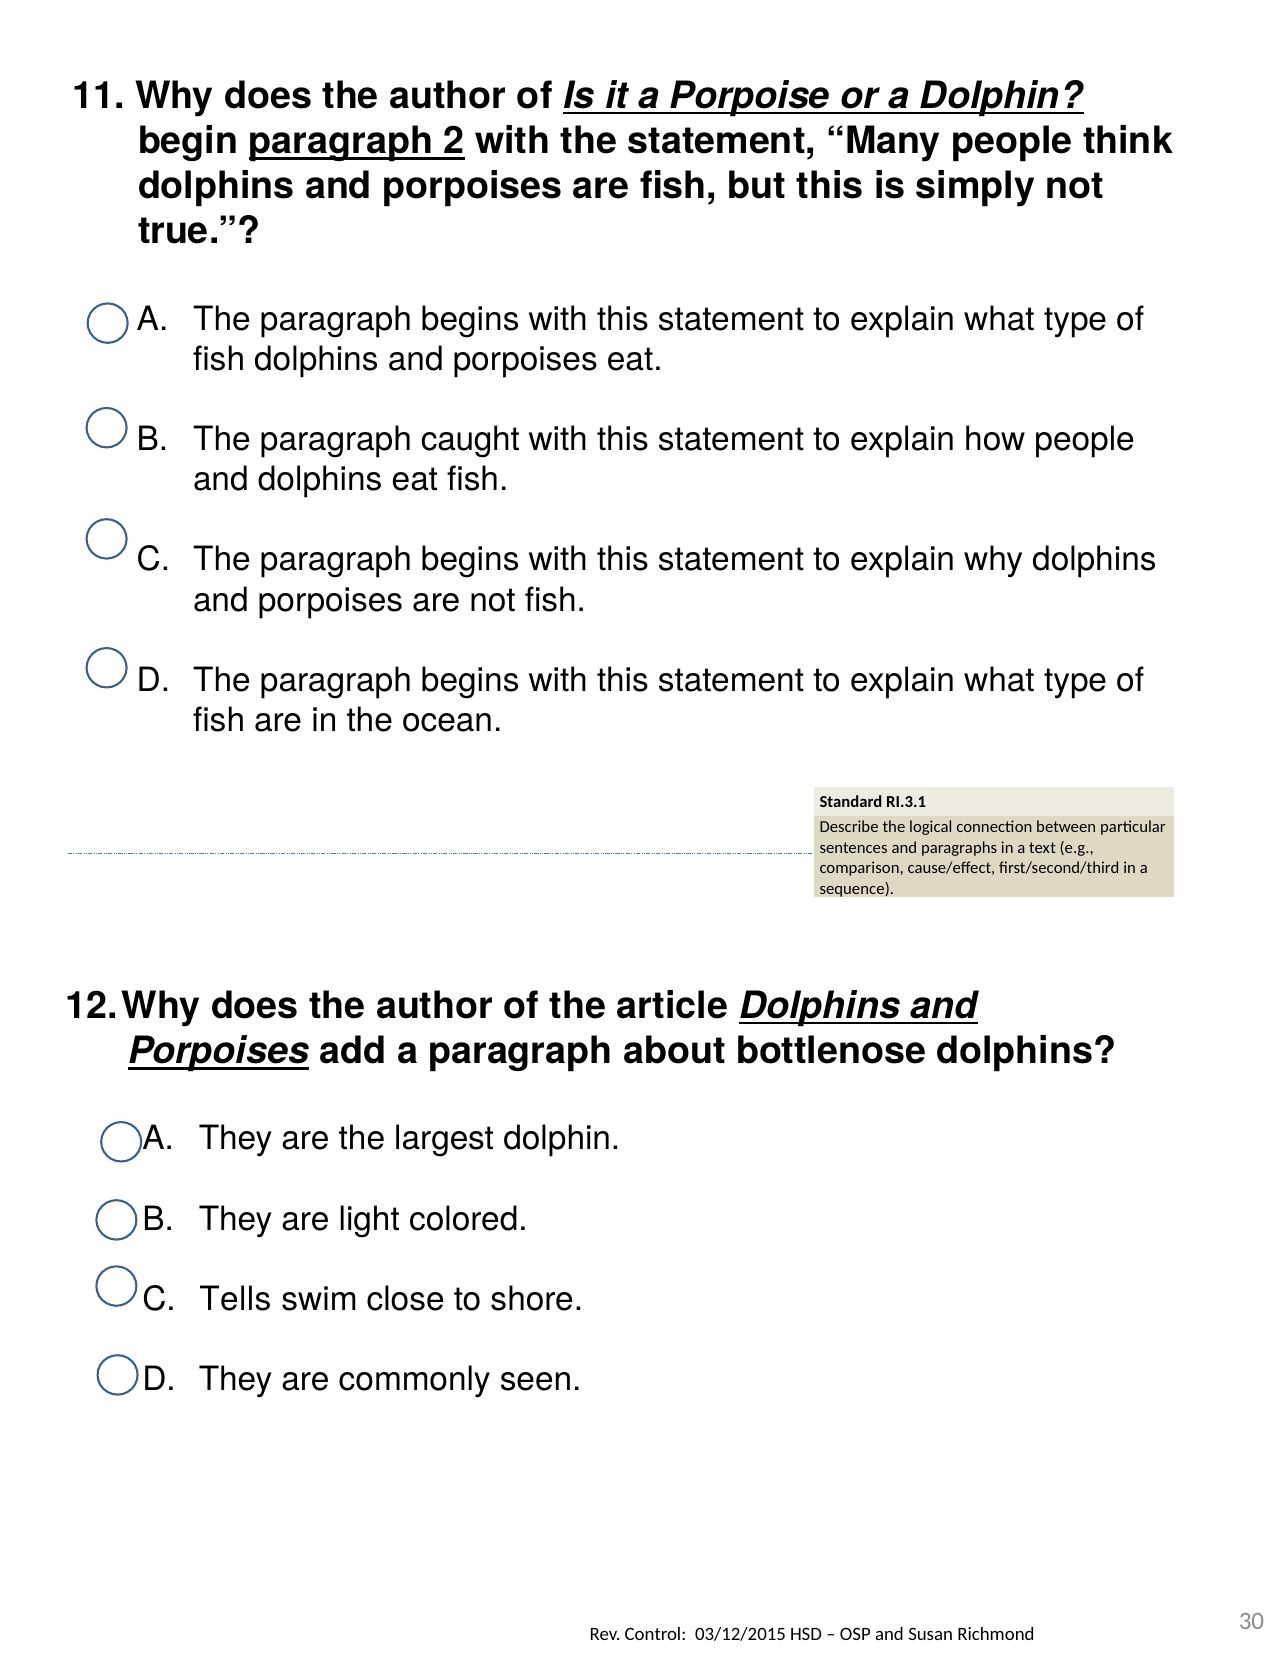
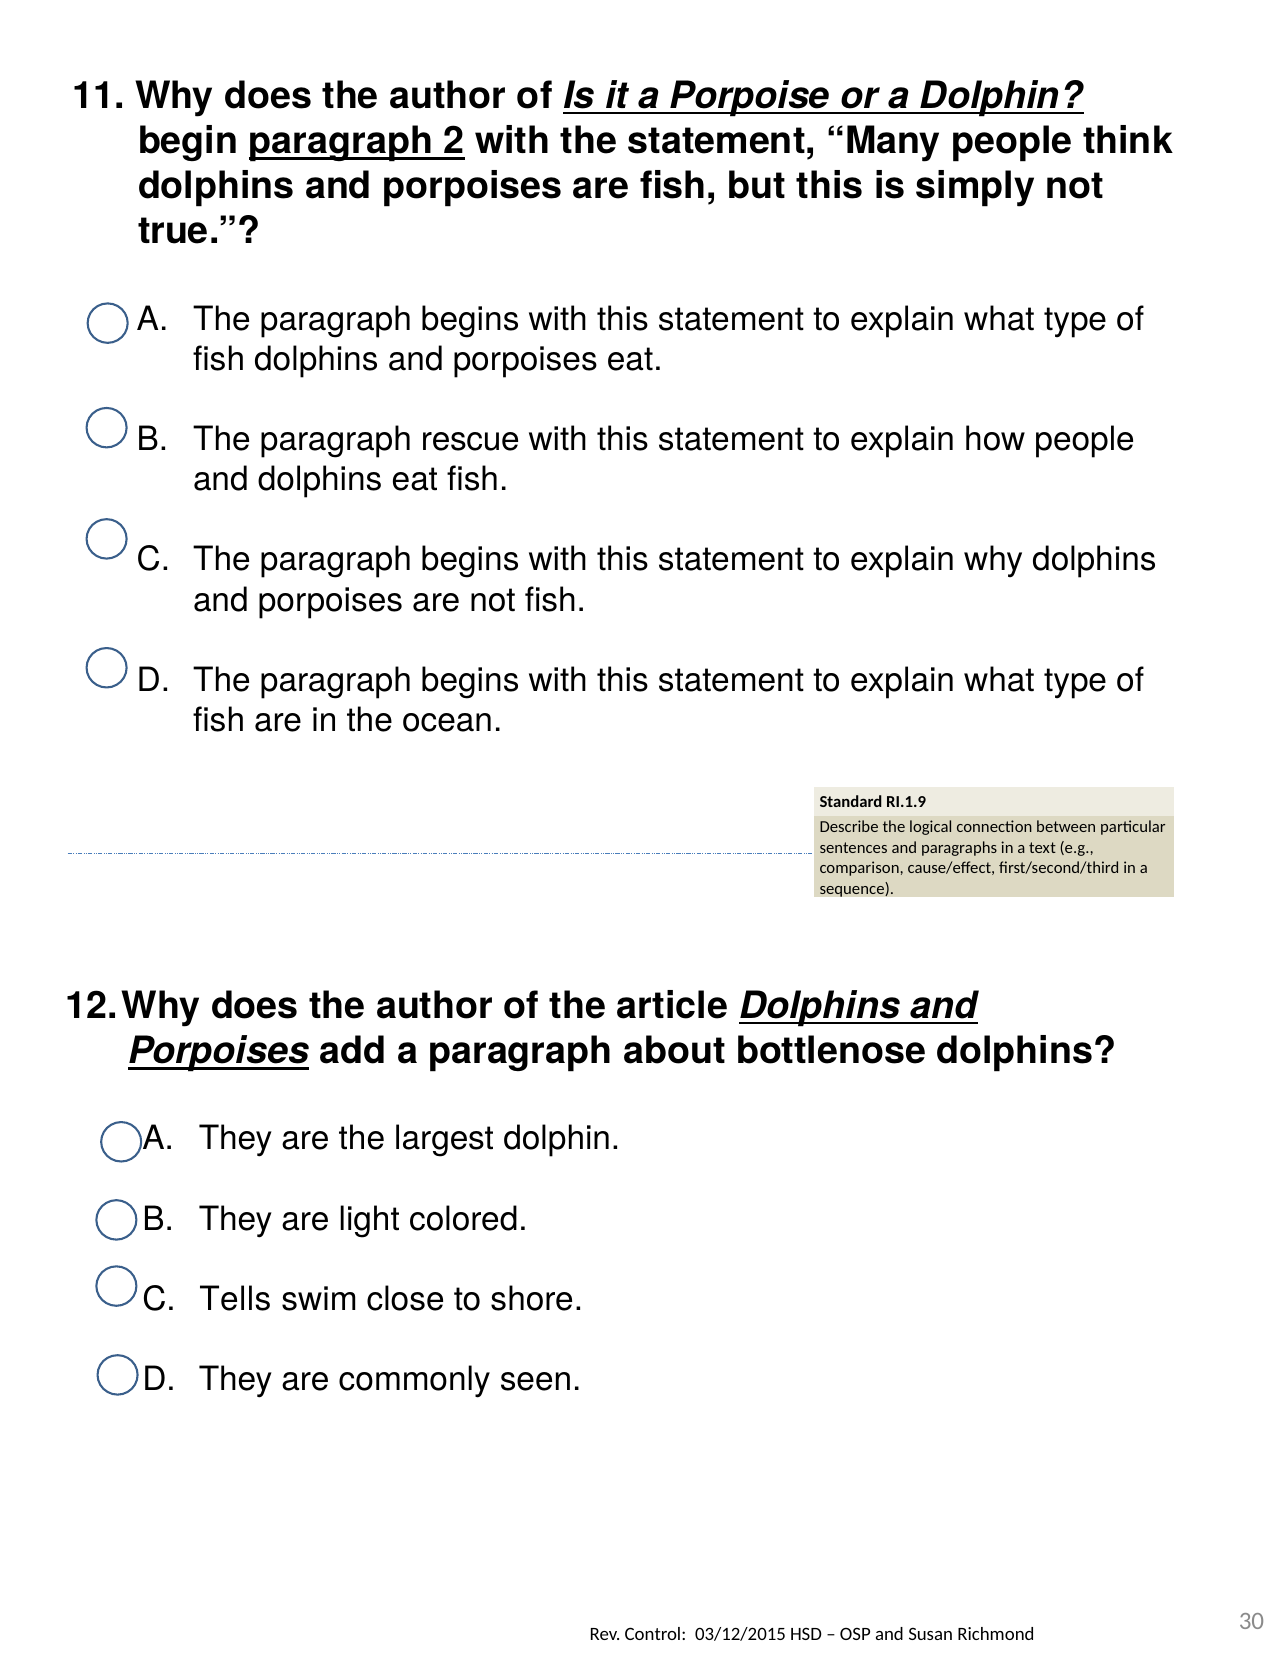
caught: caught -> rescue
RI.3.1: RI.3.1 -> RI.1.9
